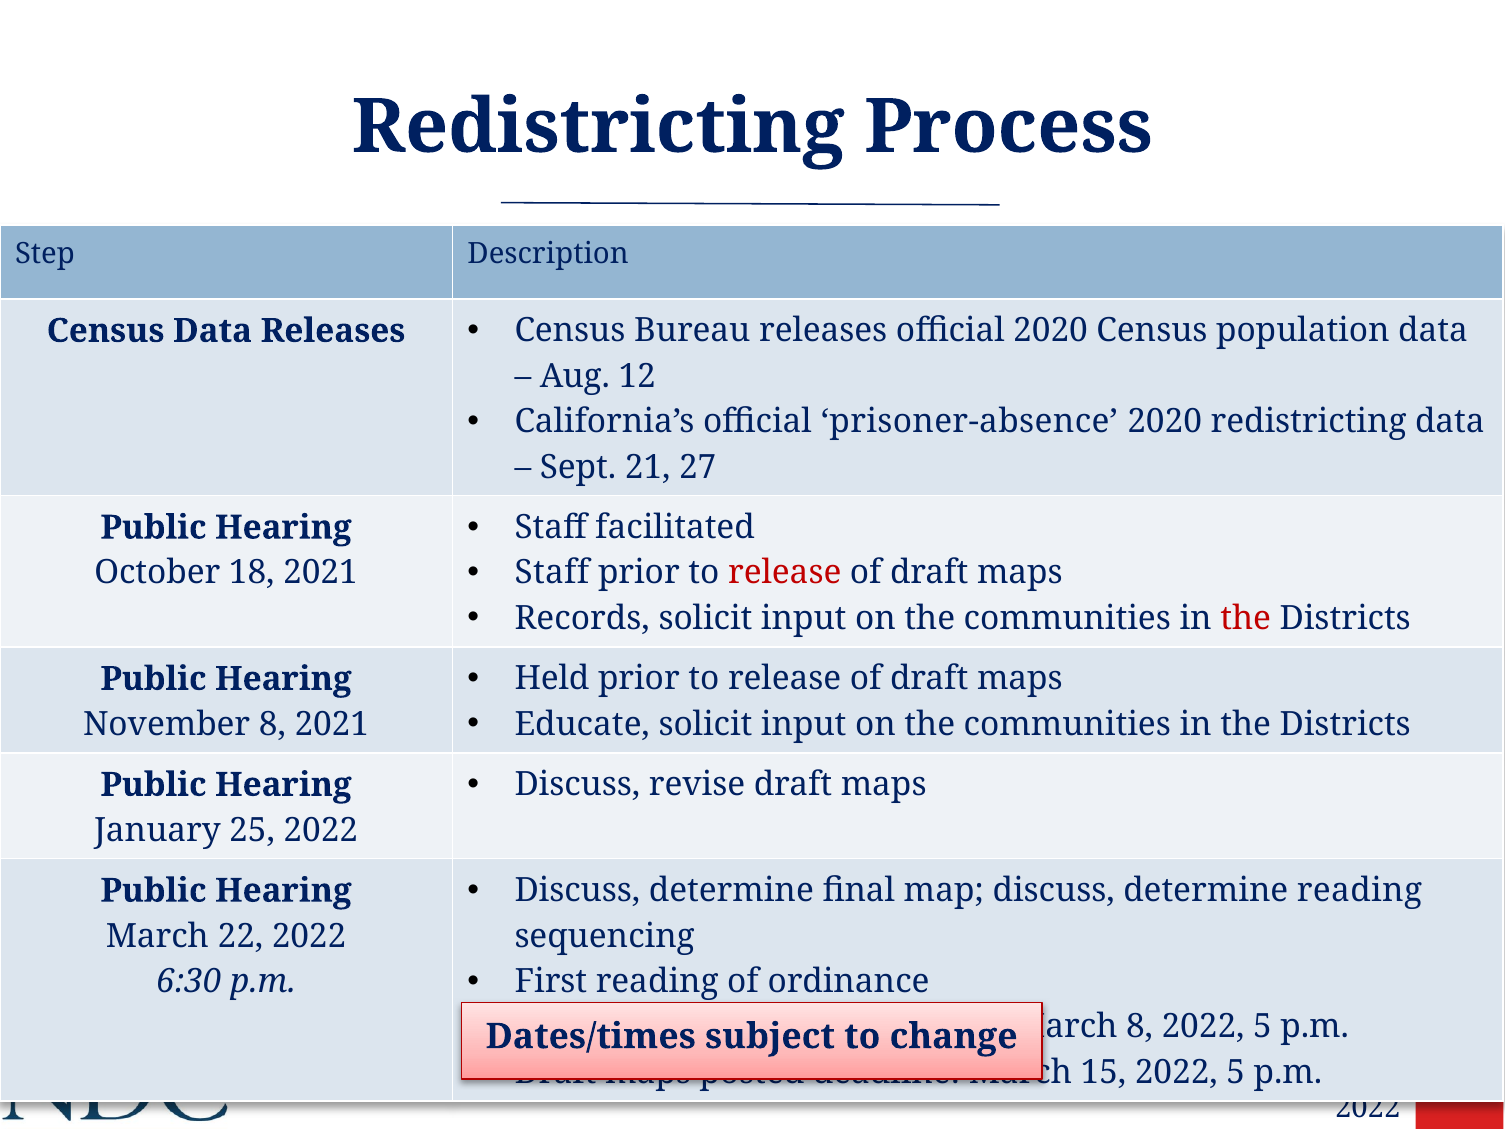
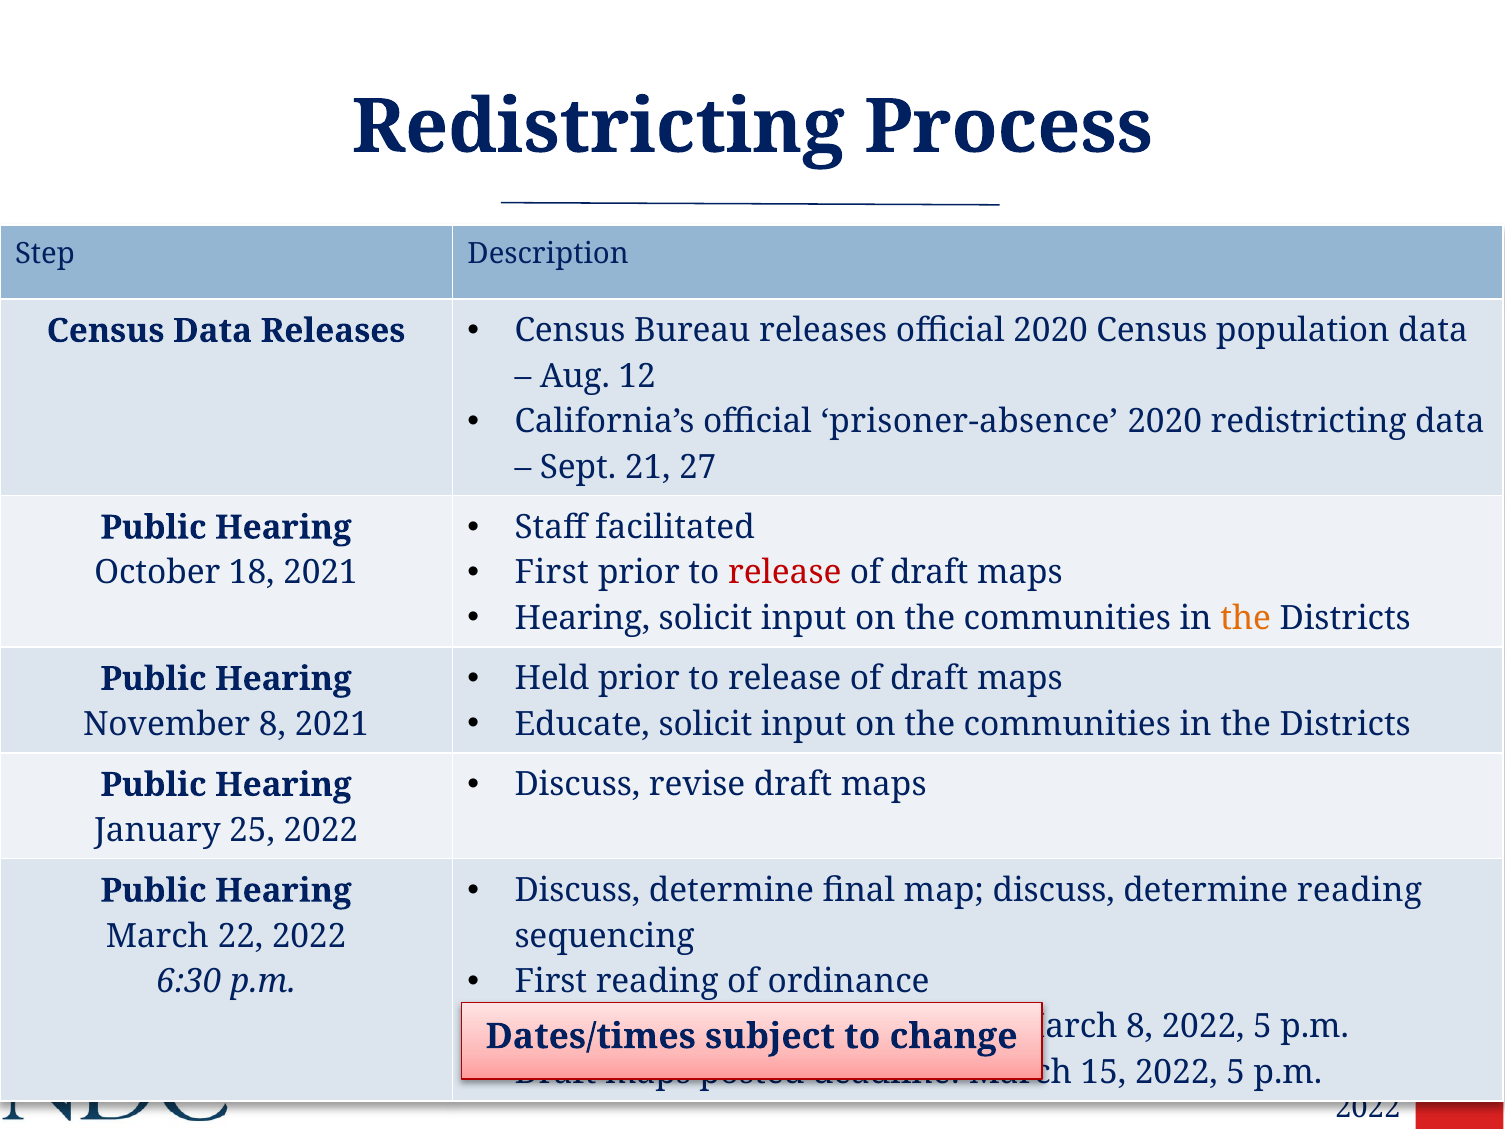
Staff at (552, 573): Staff -> First
Records at (582, 618): Records -> Hearing
the at (1246, 618) colour: red -> orange
